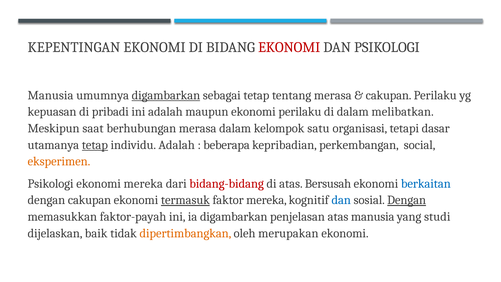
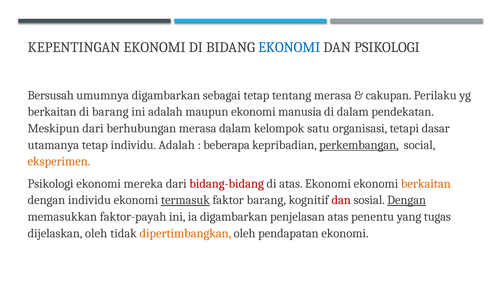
EKONOMI at (289, 47) colour: red -> blue
Manusia at (51, 95): Manusia -> Bersusah
digambarkan at (166, 95) underline: present -> none
kepuasan at (52, 112): kepuasan -> berkaitan
di pribadi: pribadi -> barang
ekonomi perilaku: perilaku -> manusia
melibatkan: melibatkan -> pendekatan
Meskipun saat: saat -> dari
tetap at (95, 145) underline: present -> none
perkembangan underline: none -> present
atas Bersusah: Bersusah -> Ekonomi
berkaitan at (426, 183) colour: blue -> orange
dengan cakupan: cakupan -> individu
faktor mereka: mereka -> barang
dan at (341, 200) colour: blue -> red
atas manusia: manusia -> penentu
studi: studi -> tugas
dijelaskan baik: baik -> oleh
merupakan: merupakan -> pendapatan
